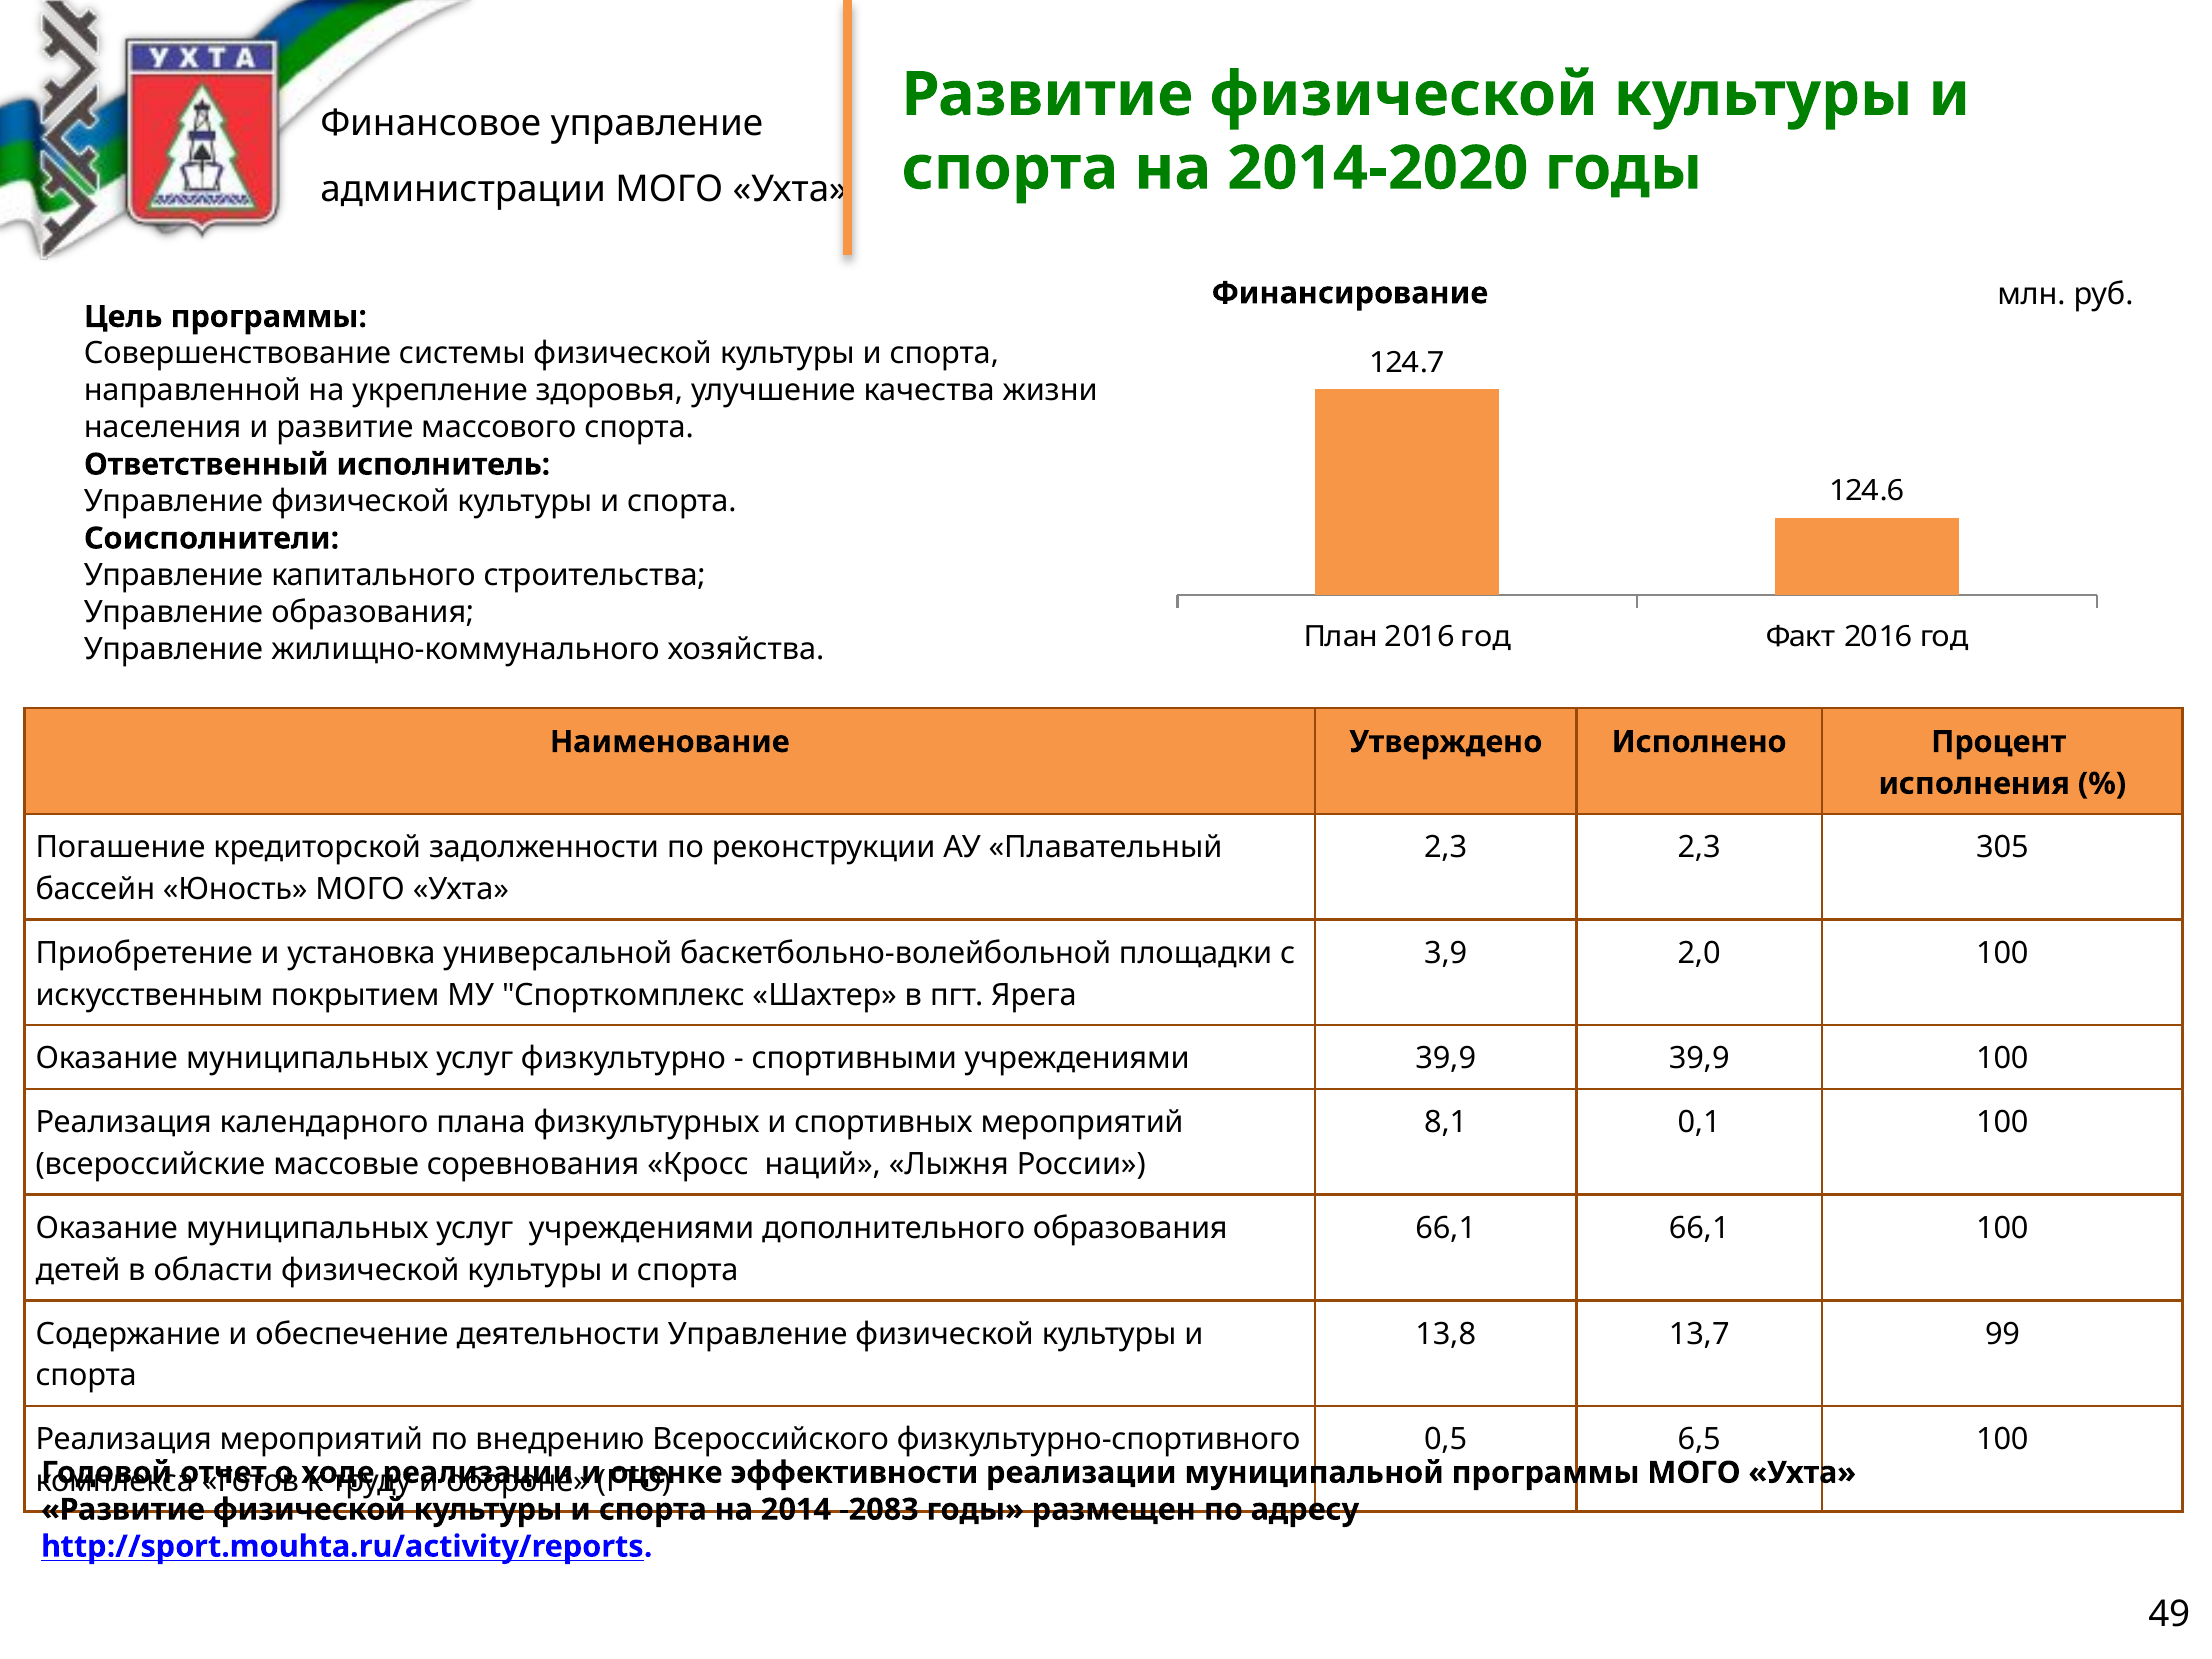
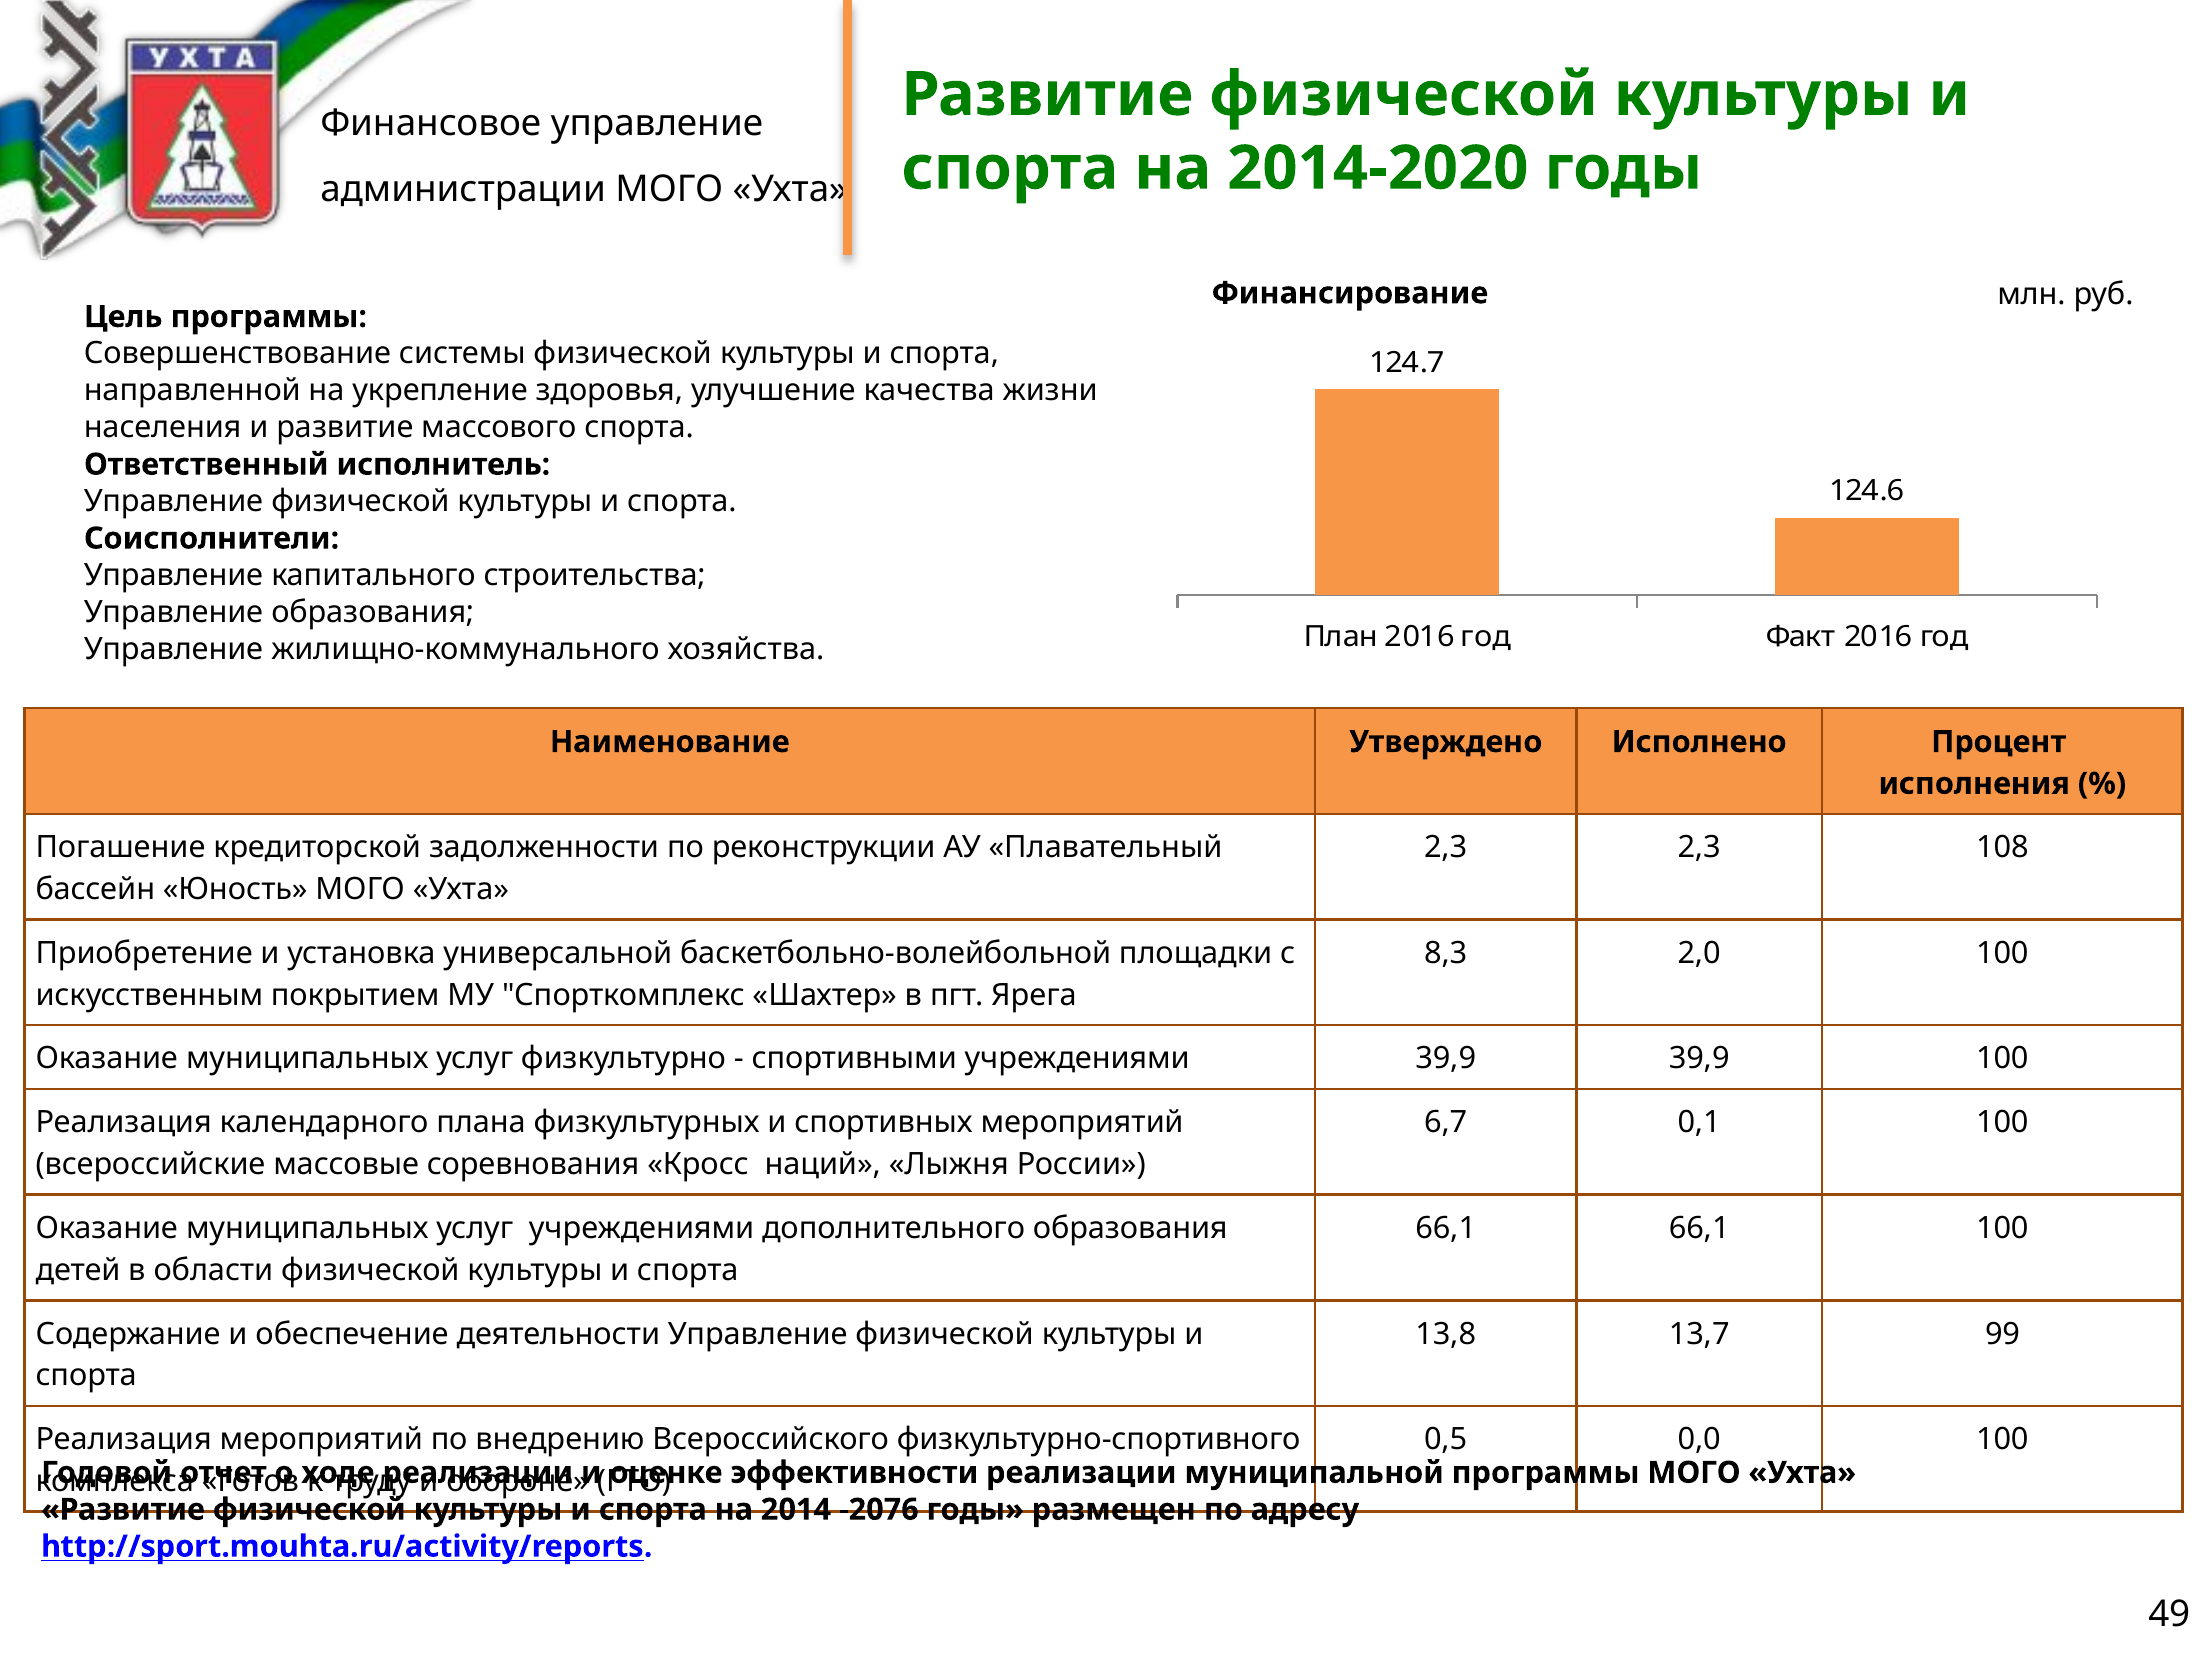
305: 305 -> 108
3,9: 3,9 -> 8,3
8,1: 8,1 -> 6,7
6,5: 6,5 -> 0,0
-2083: -2083 -> -2076
